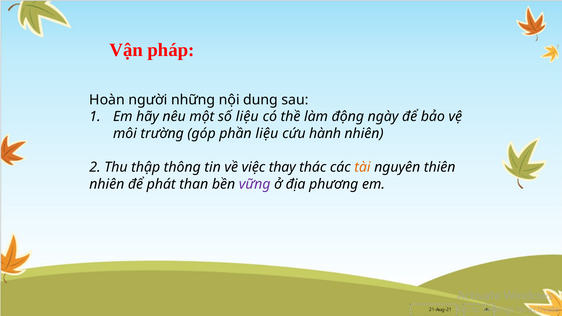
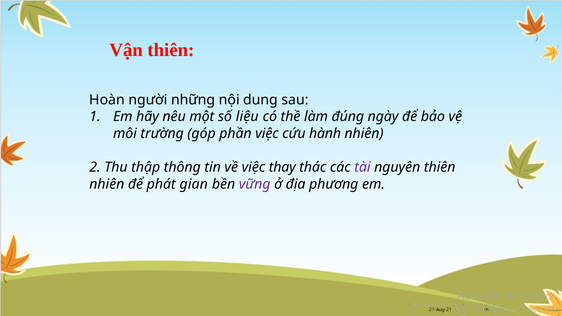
Vận pháp: pháp -> thiên
động: động -> đúng
phần liệu: liệu -> việc
tài colour: orange -> purple
than: than -> gian
